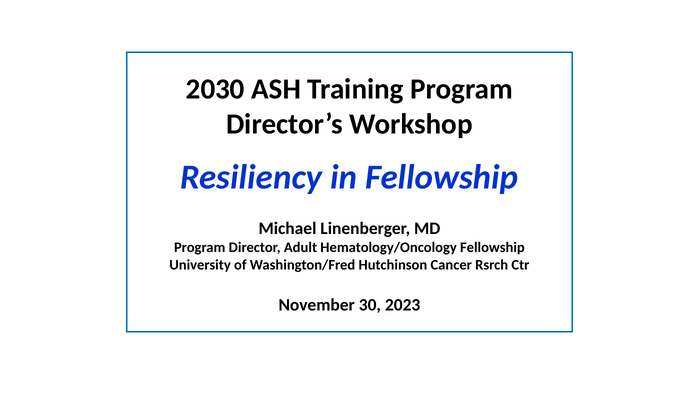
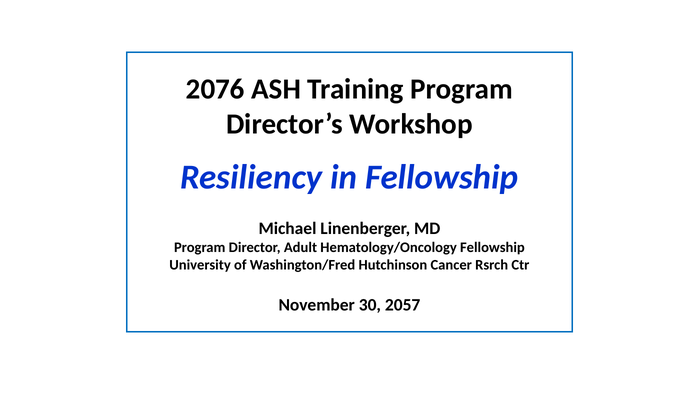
2030: 2030 -> 2076
2023: 2023 -> 2057
